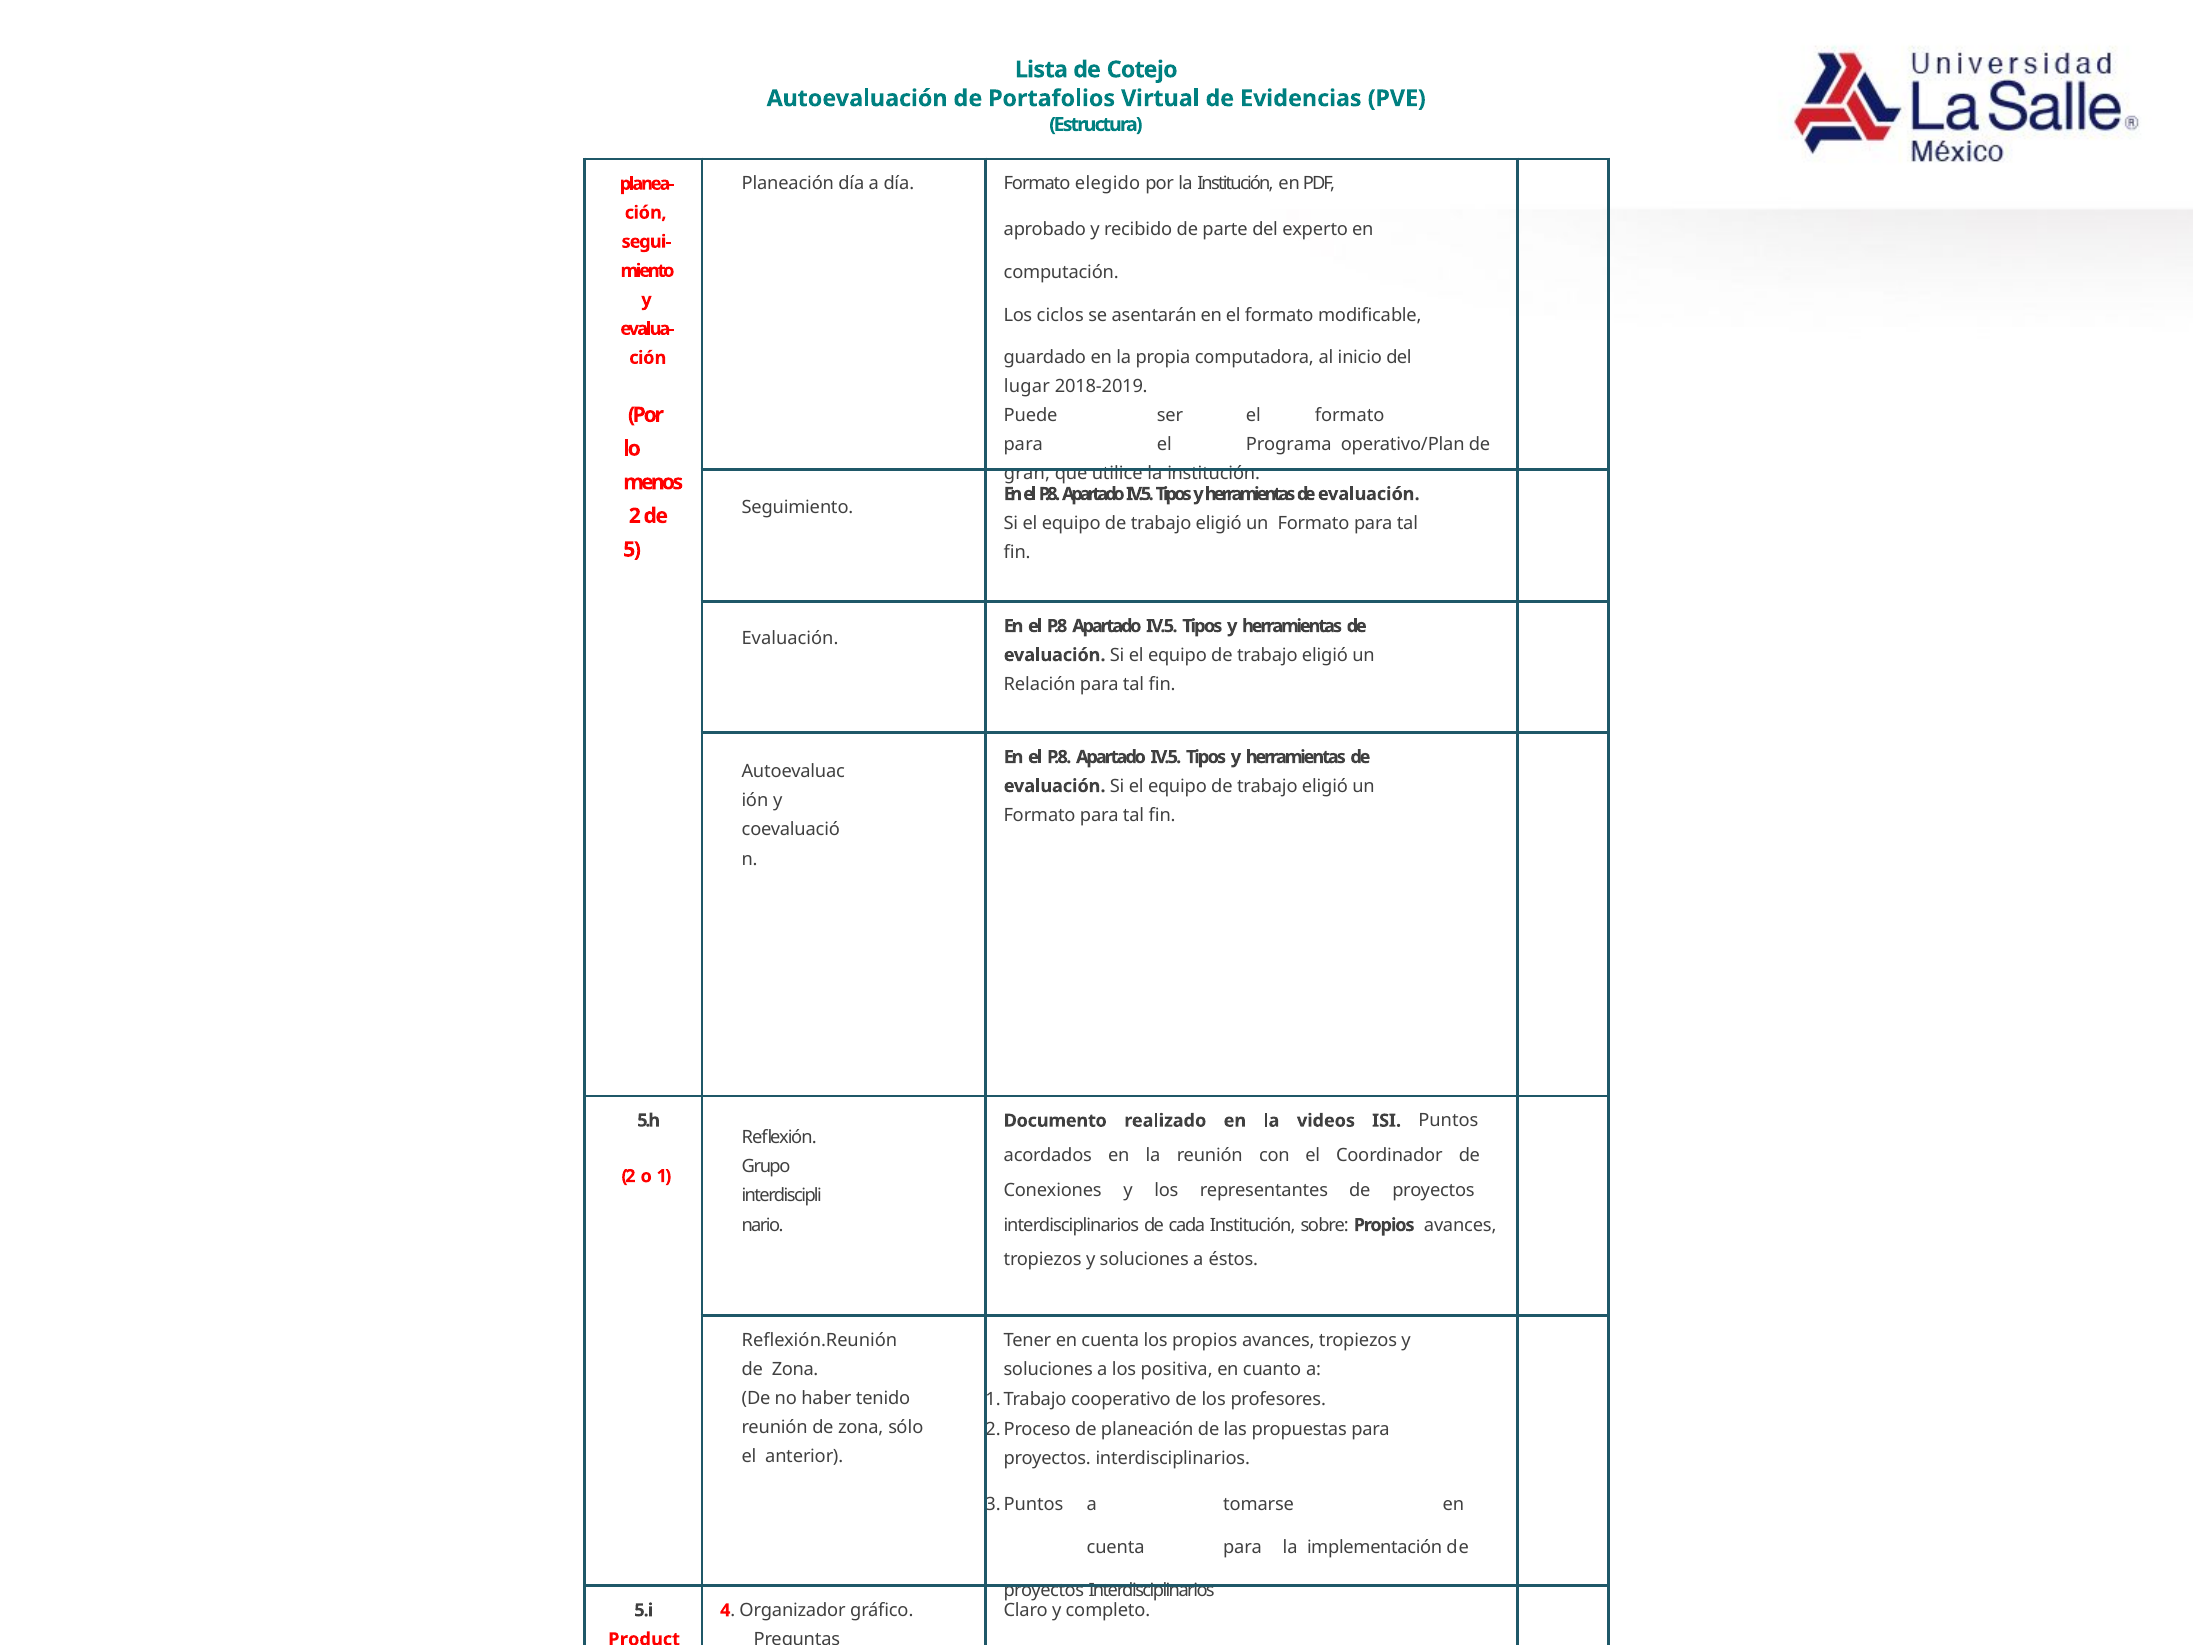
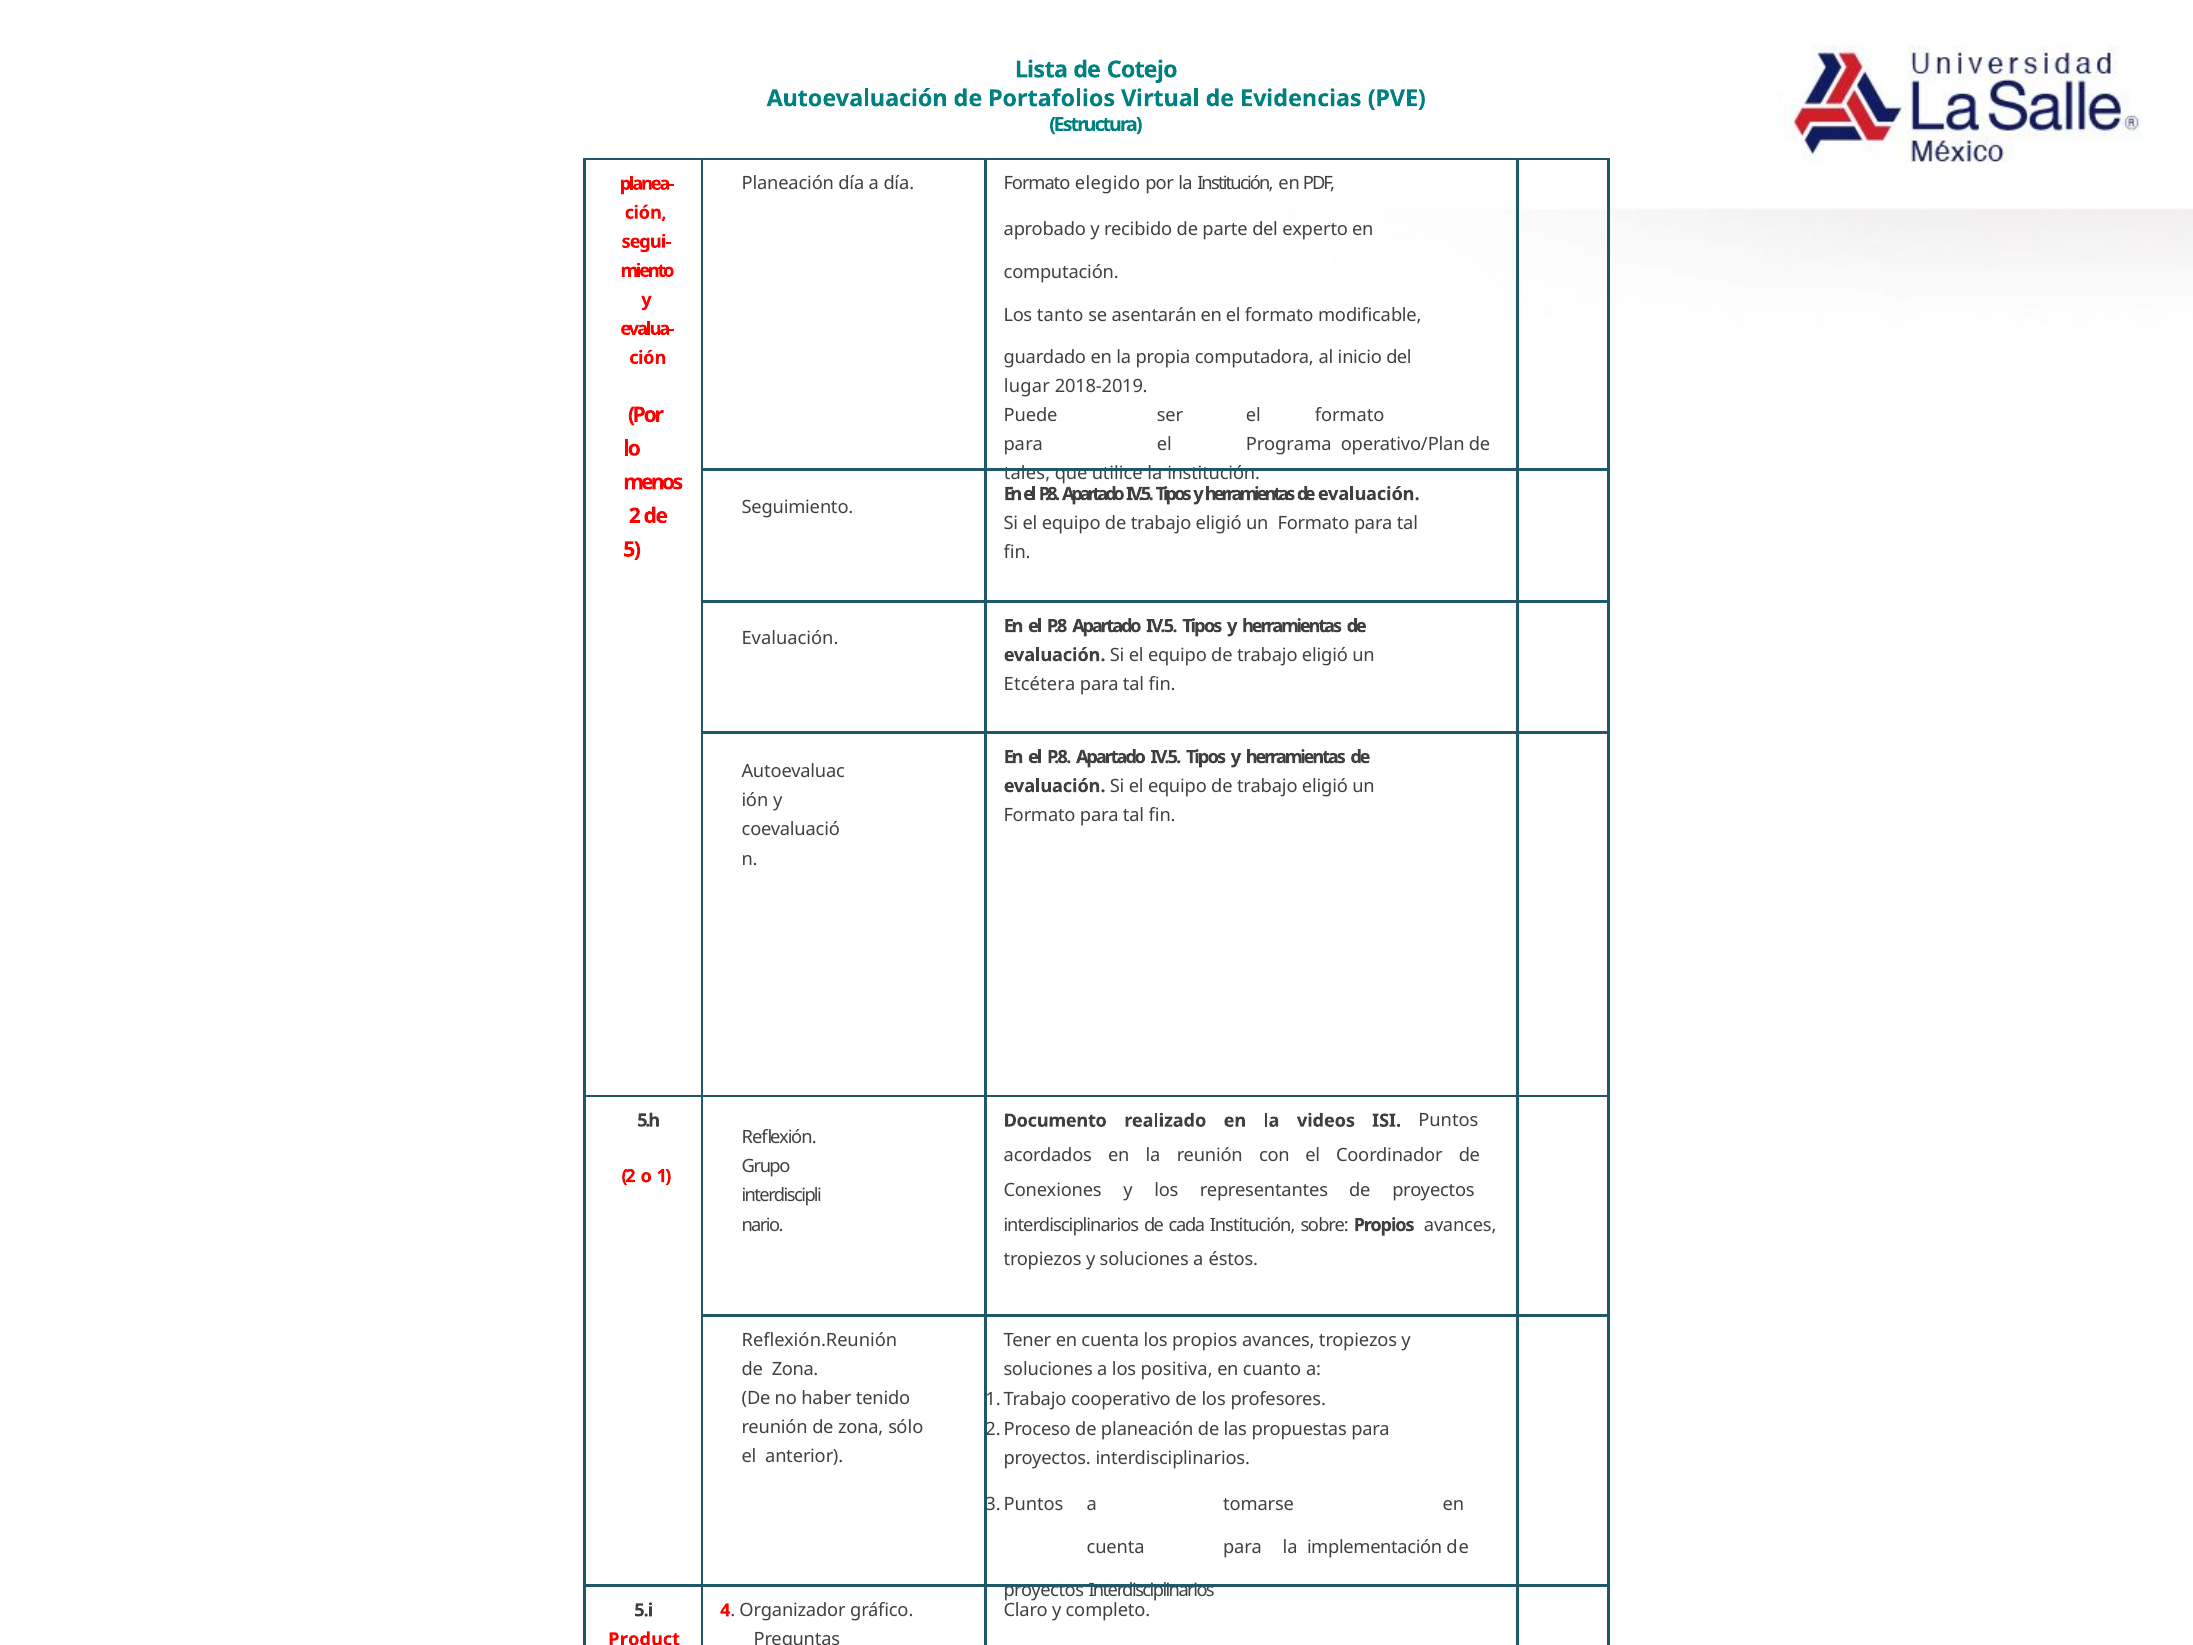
ciclos: ciclos -> tanto
gran: gran -> tales
Relación: Relación -> Etcétera
